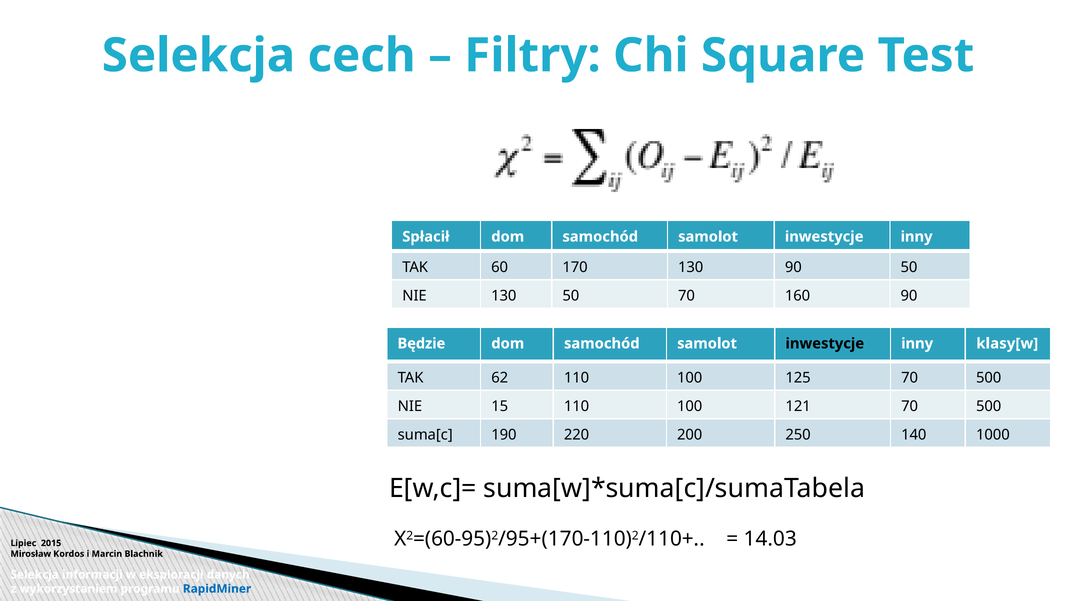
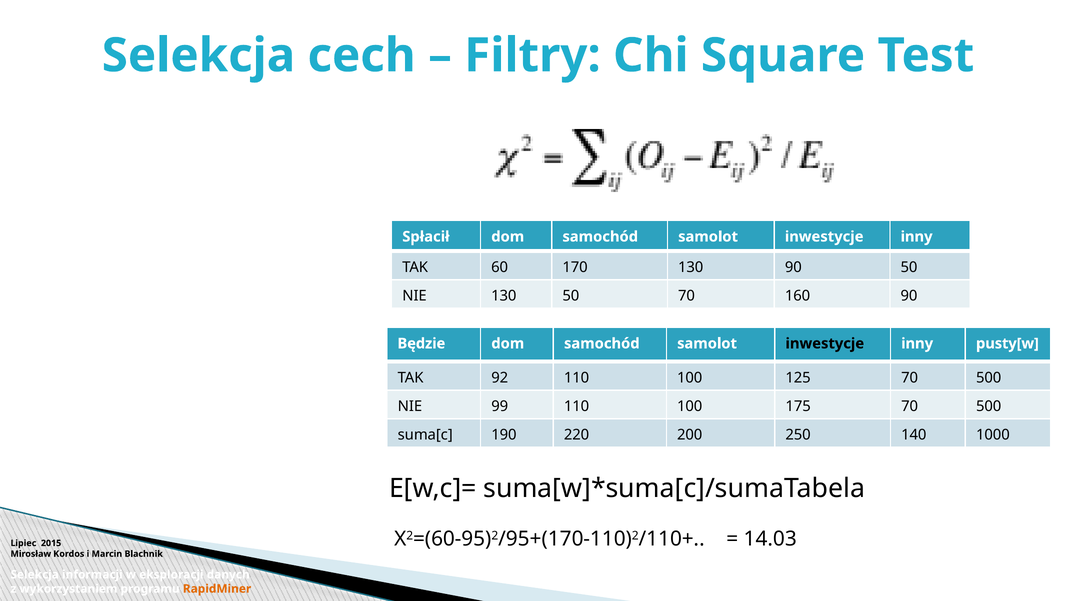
klasy[w: klasy[w -> pusty[w
62: 62 -> 92
15: 15 -> 99
121: 121 -> 175
RapidMiner colour: blue -> orange
